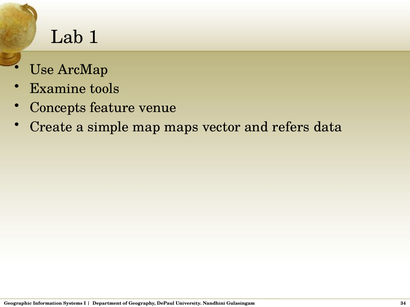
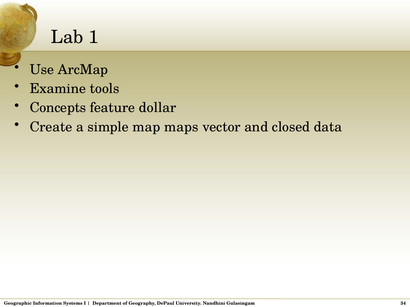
venue: venue -> dollar
refers: refers -> closed
